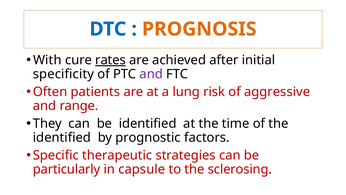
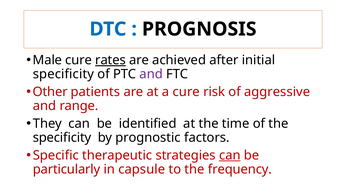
PROGNOSIS colour: orange -> black
With: With -> Male
Often: Often -> Other
a lung: lung -> cure
identified at (62, 137): identified -> specificity
can at (230, 155) underline: none -> present
sclerosing: sclerosing -> frequency
